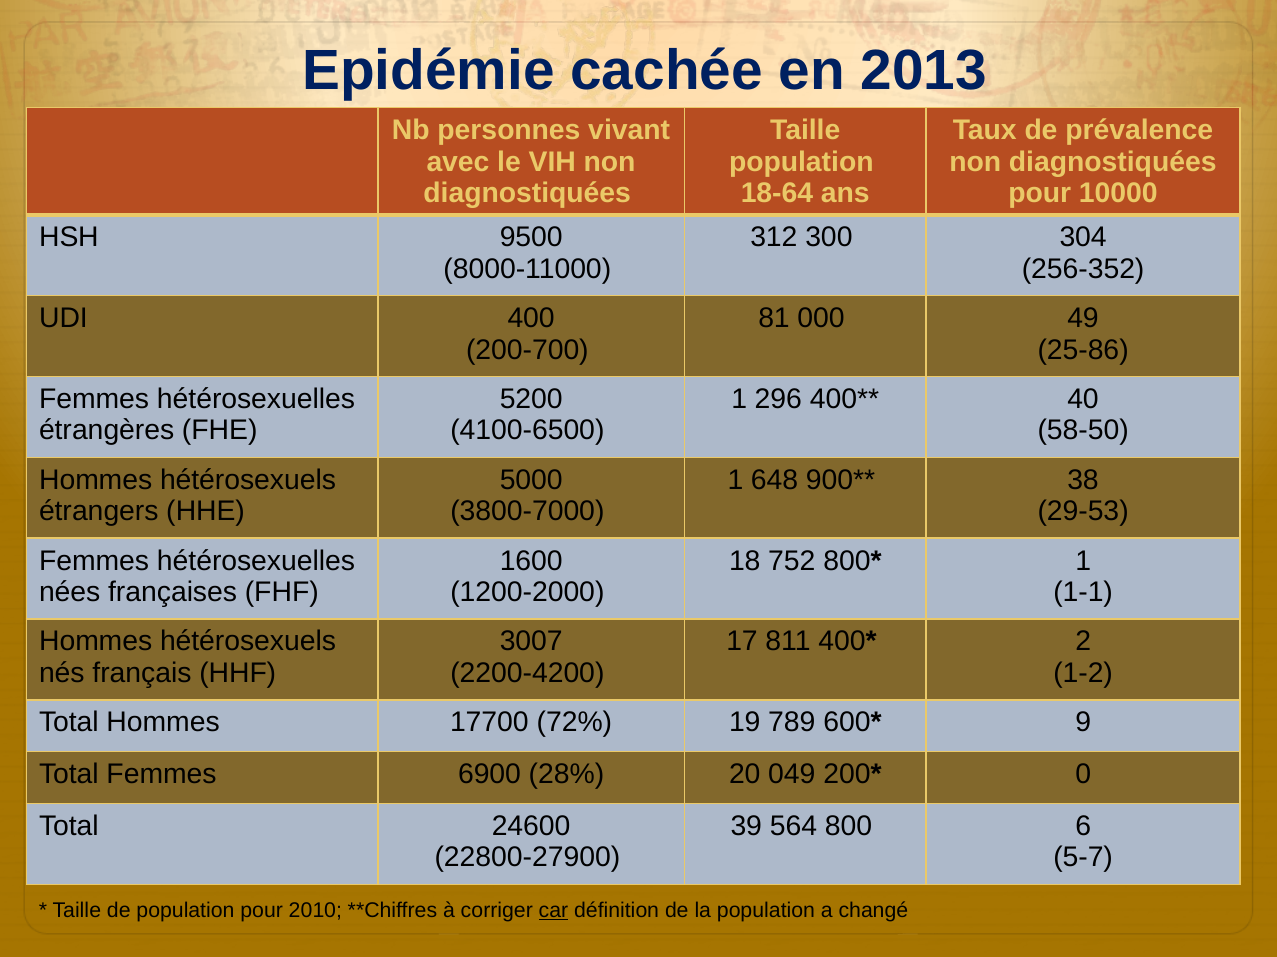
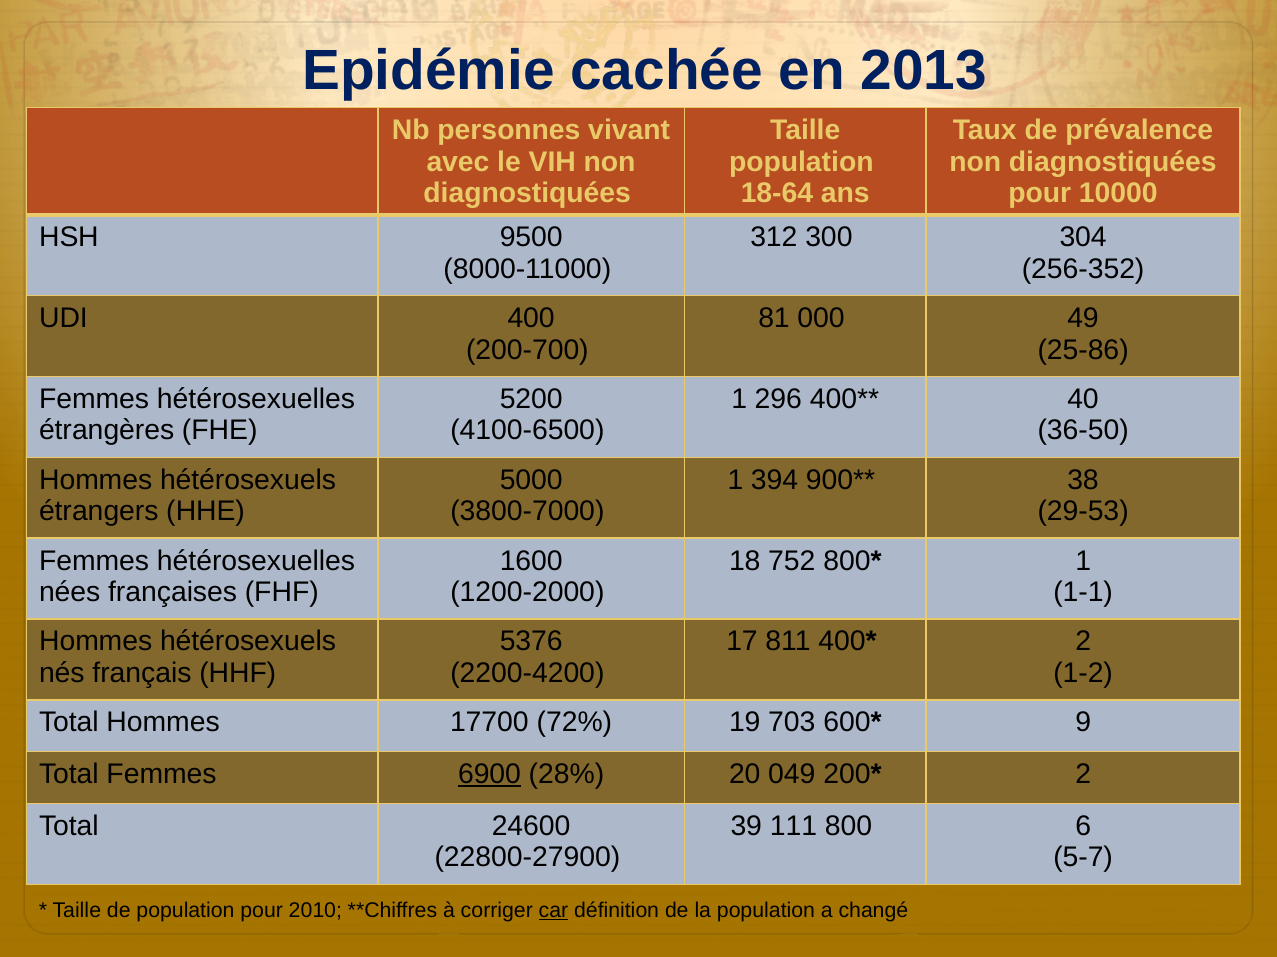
58-50: 58-50 -> 36-50
648: 648 -> 394
3007: 3007 -> 5376
789: 789 -> 703
6900 underline: none -> present
0 at (1083, 775): 0 -> 2
564: 564 -> 111
